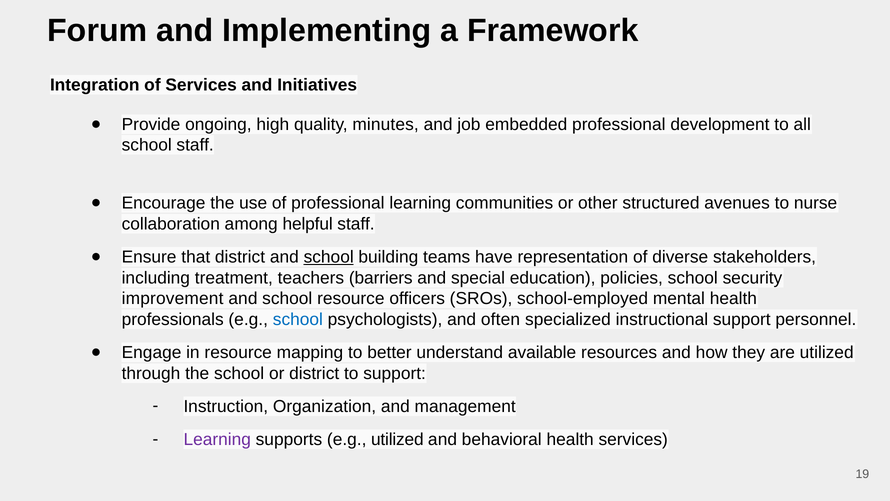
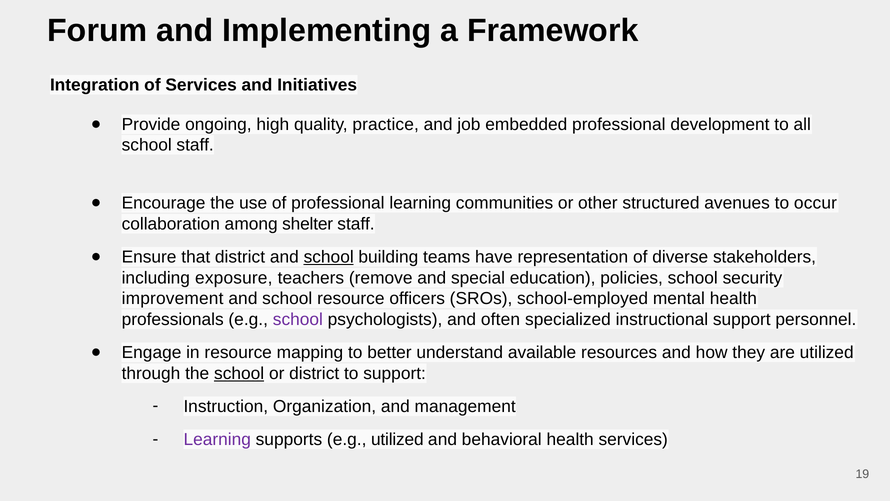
minutes: minutes -> practice
nurse: nurse -> occur
helpful: helpful -> shelter
treatment: treatment -> exposure
barriers: barriers -> remove
school at (298, 319) colour: blue -> purple
school at (239, 373) underline: none -> present
